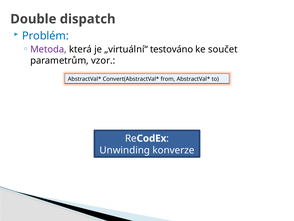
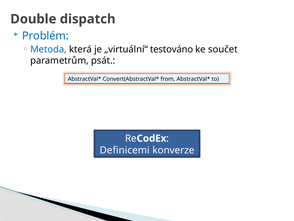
Metoda colour: purple -> blue
vzor: vzor -> psát
Unwinding: Unwinding -> Definicemi
